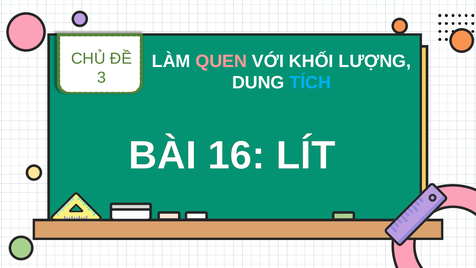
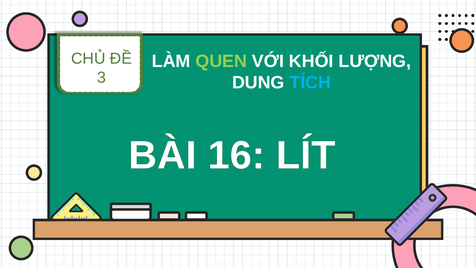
QUEN colour: pink -> light green
